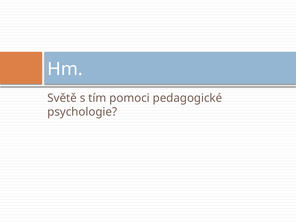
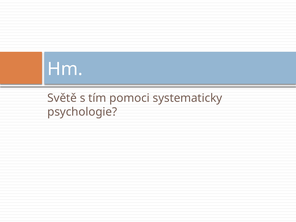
pedagogické: pedagogické -> systematicky
